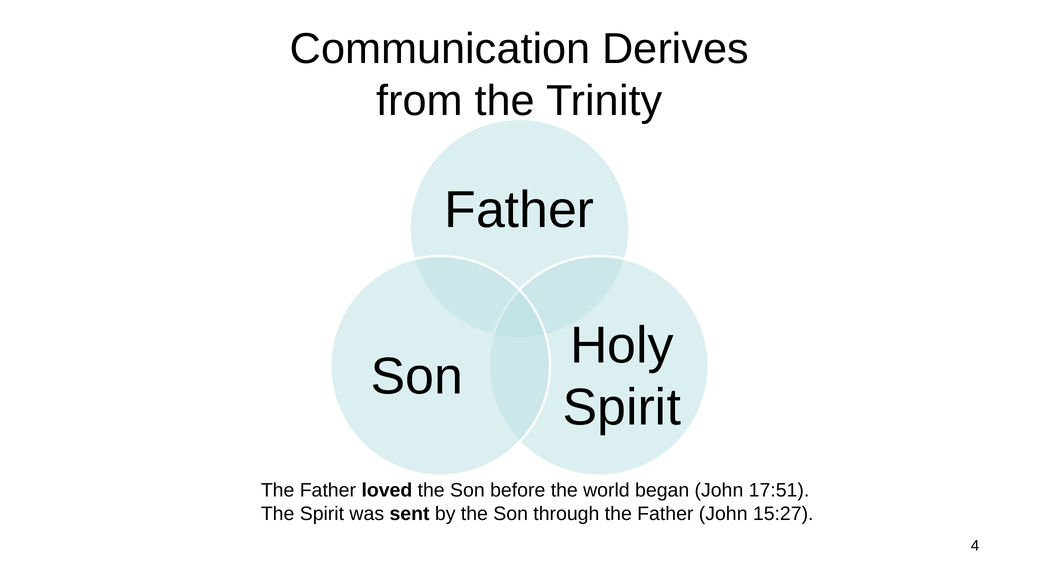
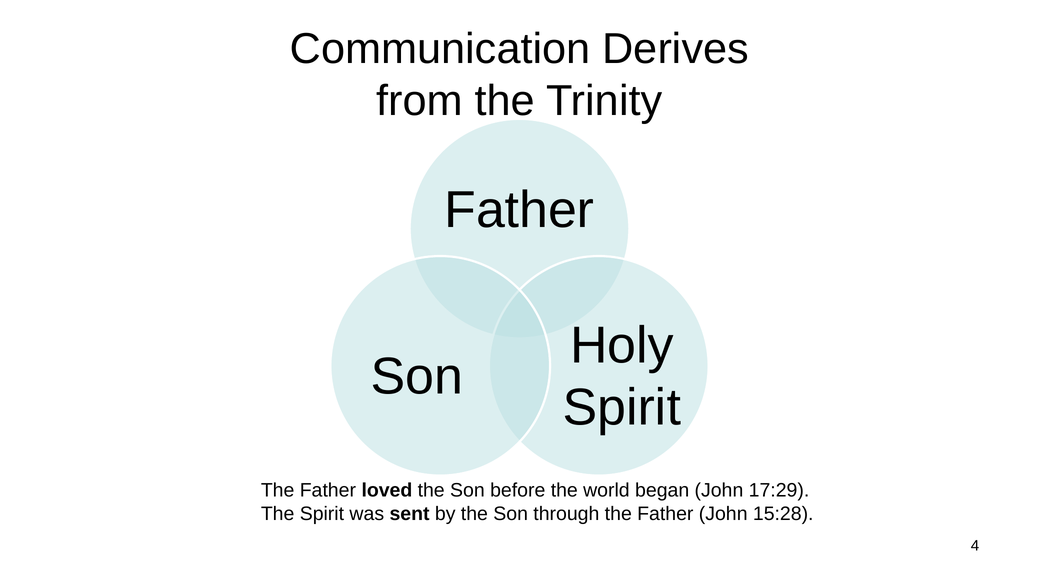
17:51: 17:51 -> 17:29
15:27: 15:27 -> 15:28
